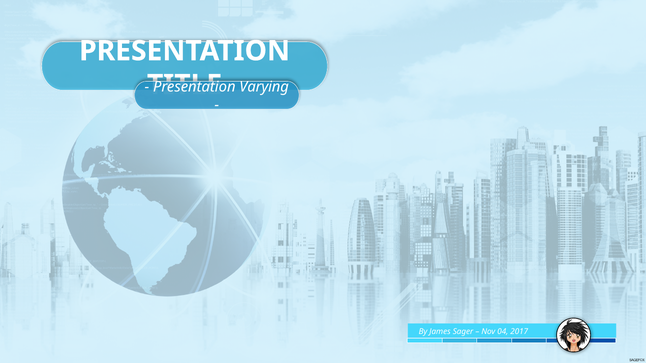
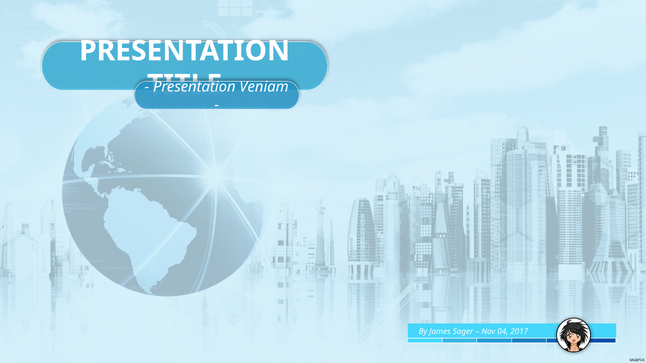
Varying: Varying -> Veniam
